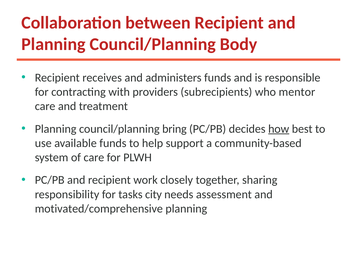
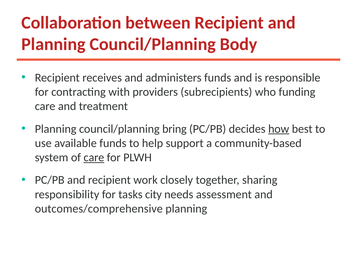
mentor: mentor -> funding
care at (94, 157) underline: none -> present
motivated/comprehensive: motivated/comprehensive -> outcomes/comprehensive
